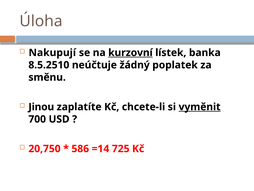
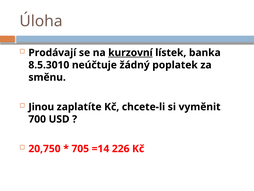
Nakupují: Nakupují -> Prodávají
8.5.2510: 8.5.2510 -> 8.5.3010
vyměnit underline: present -> none
586: 586 -> 705
725: 725 -> 226
